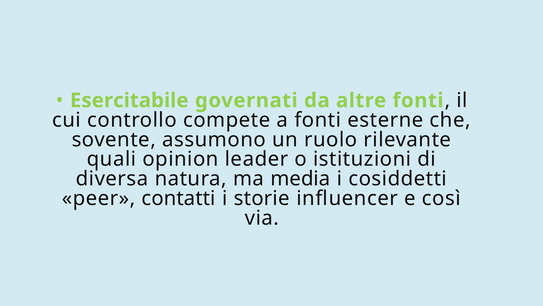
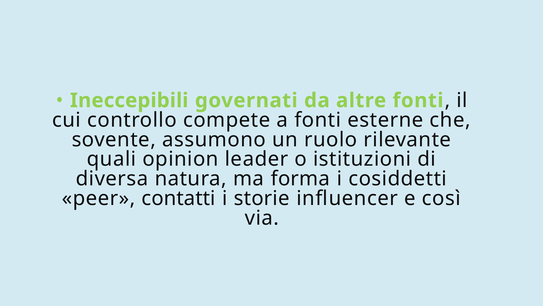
Esercitabile: Esercitabile -> Ineccepibili
media: media -> forma
